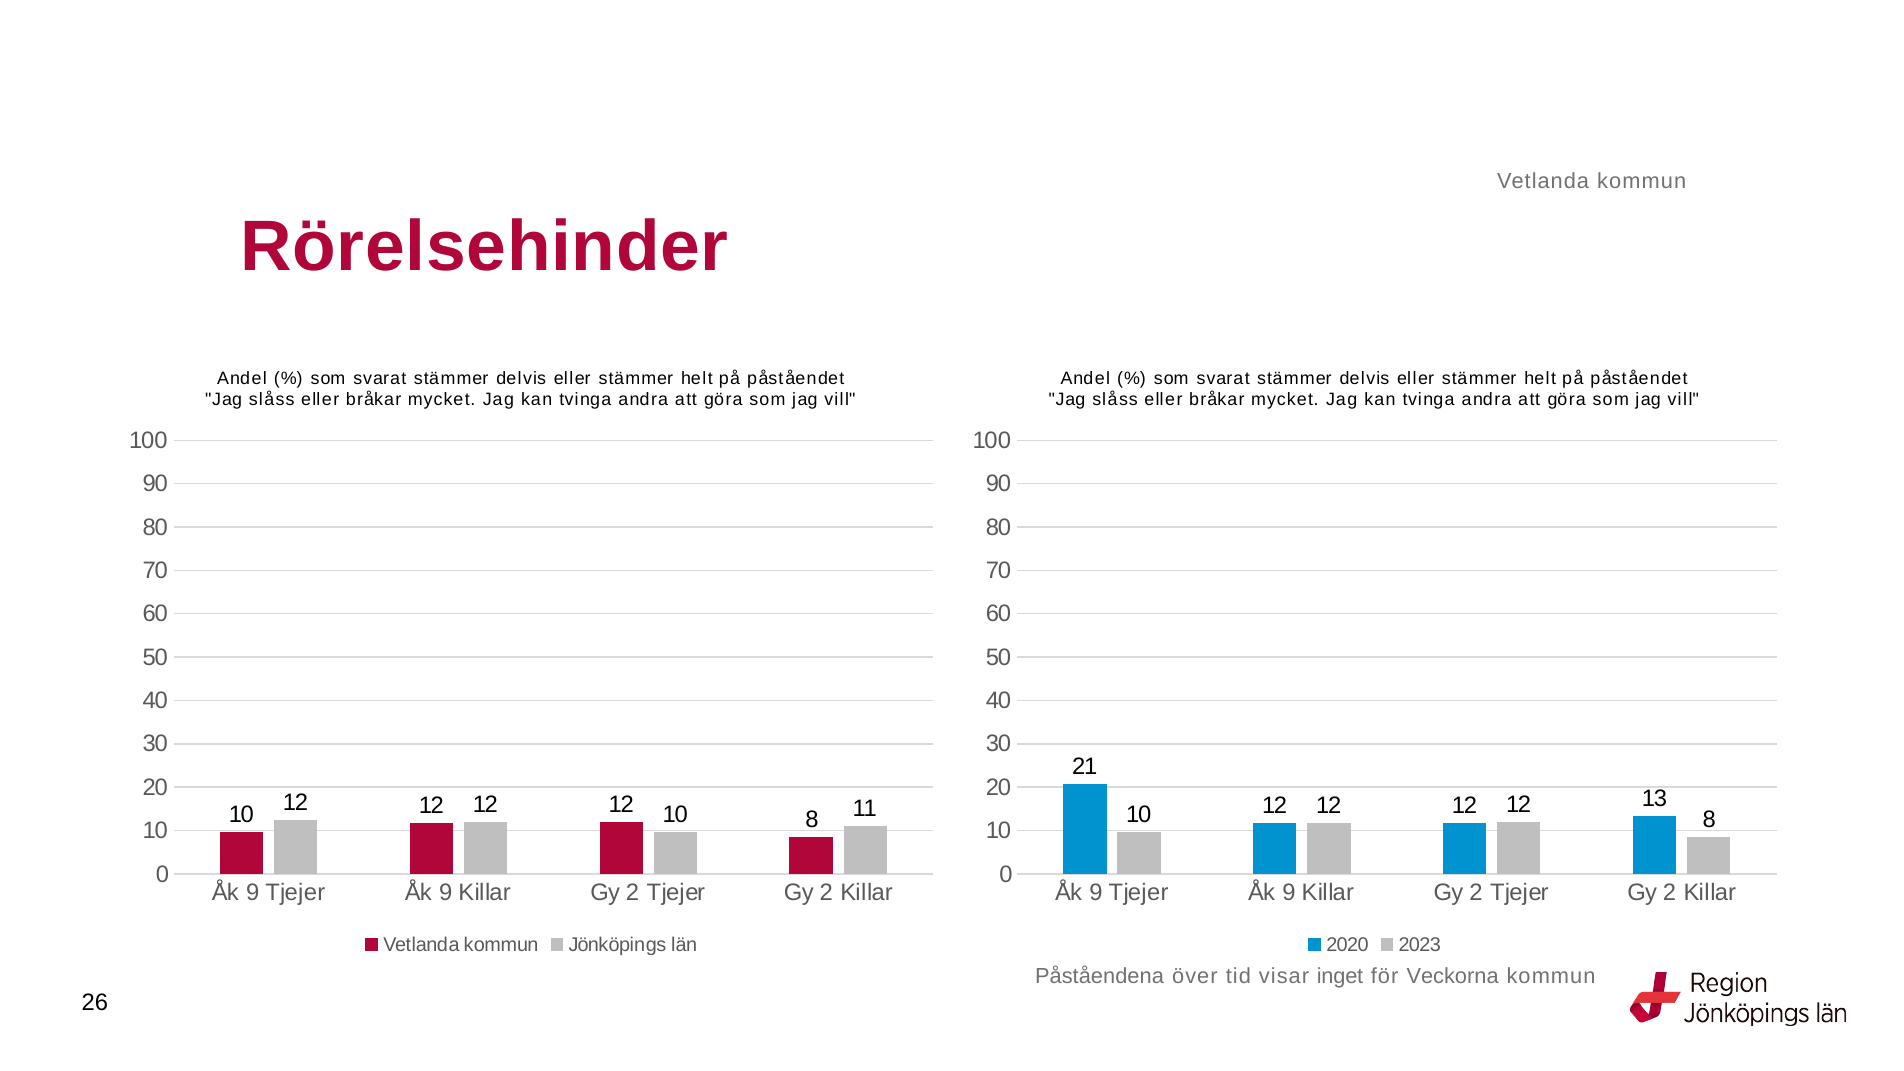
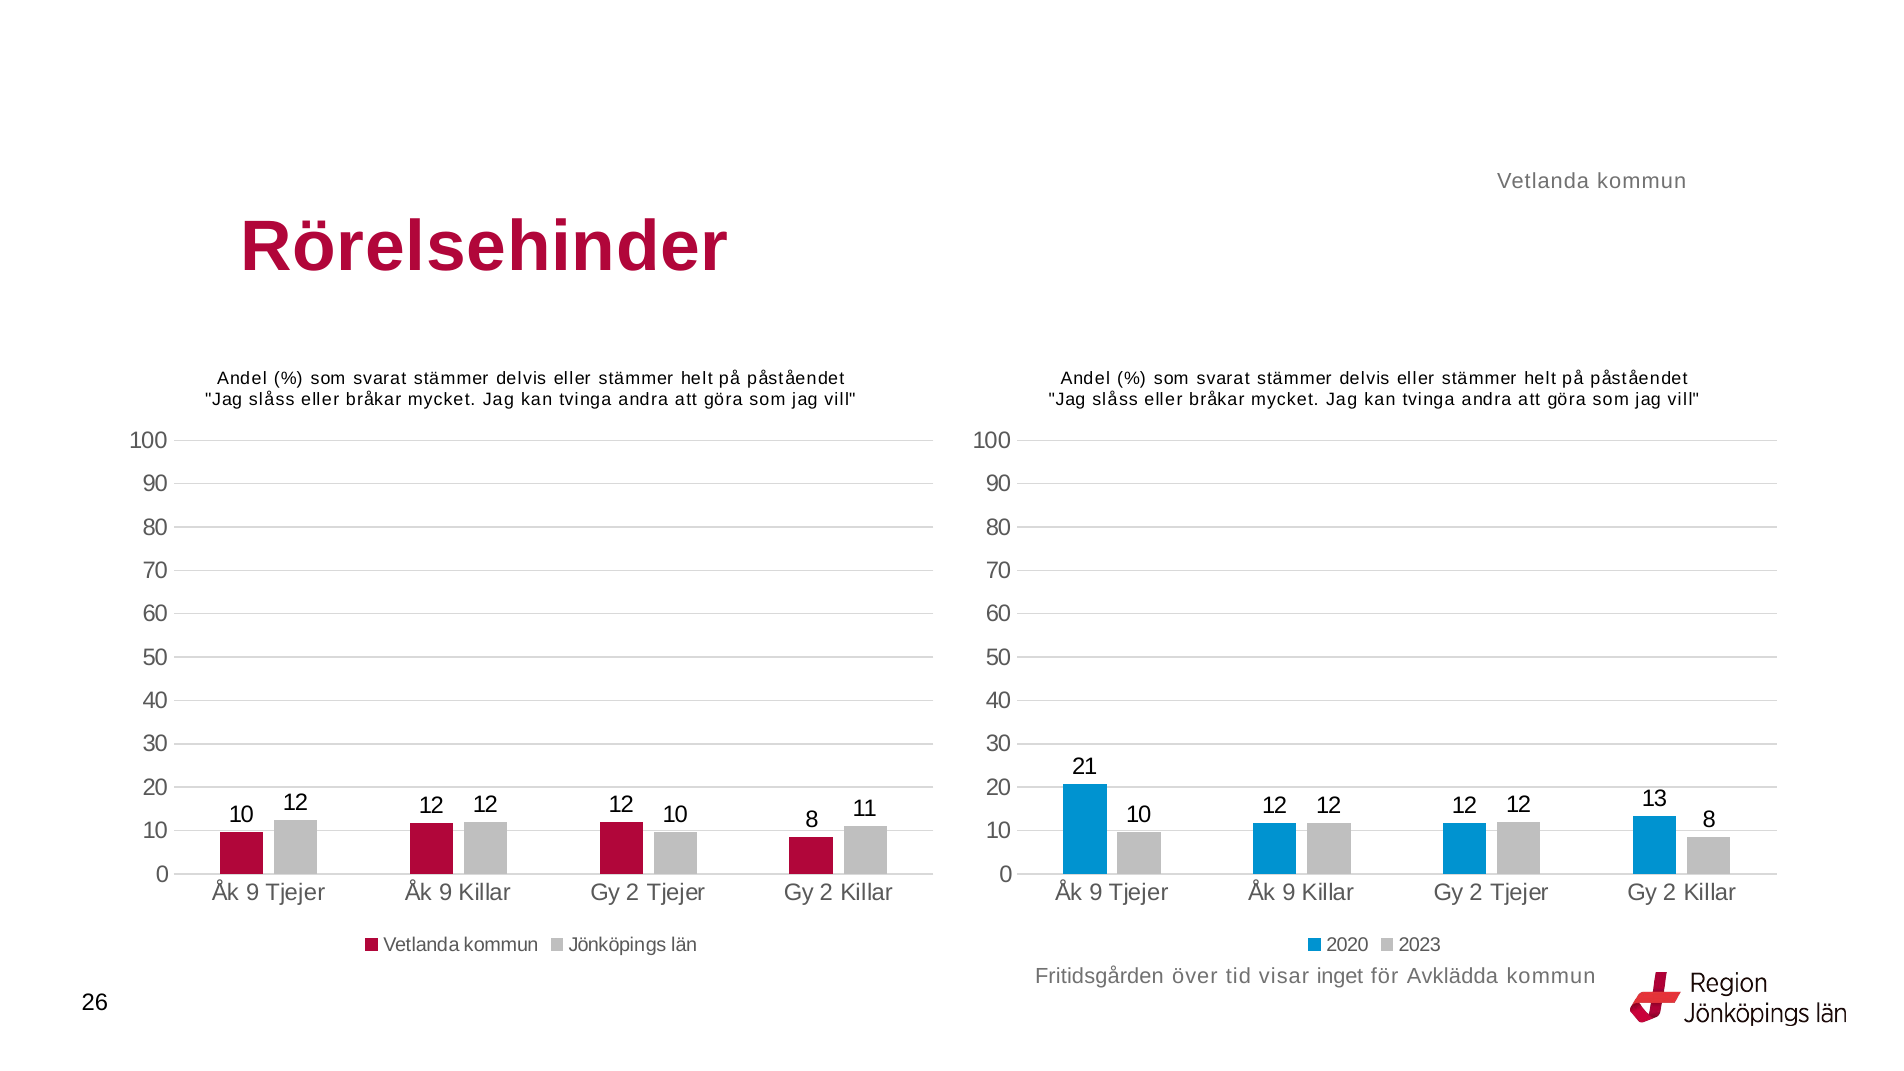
Påståendena: Påståendena -> Fritidsgården
Veckorna: Veckorna -> Avklädda
